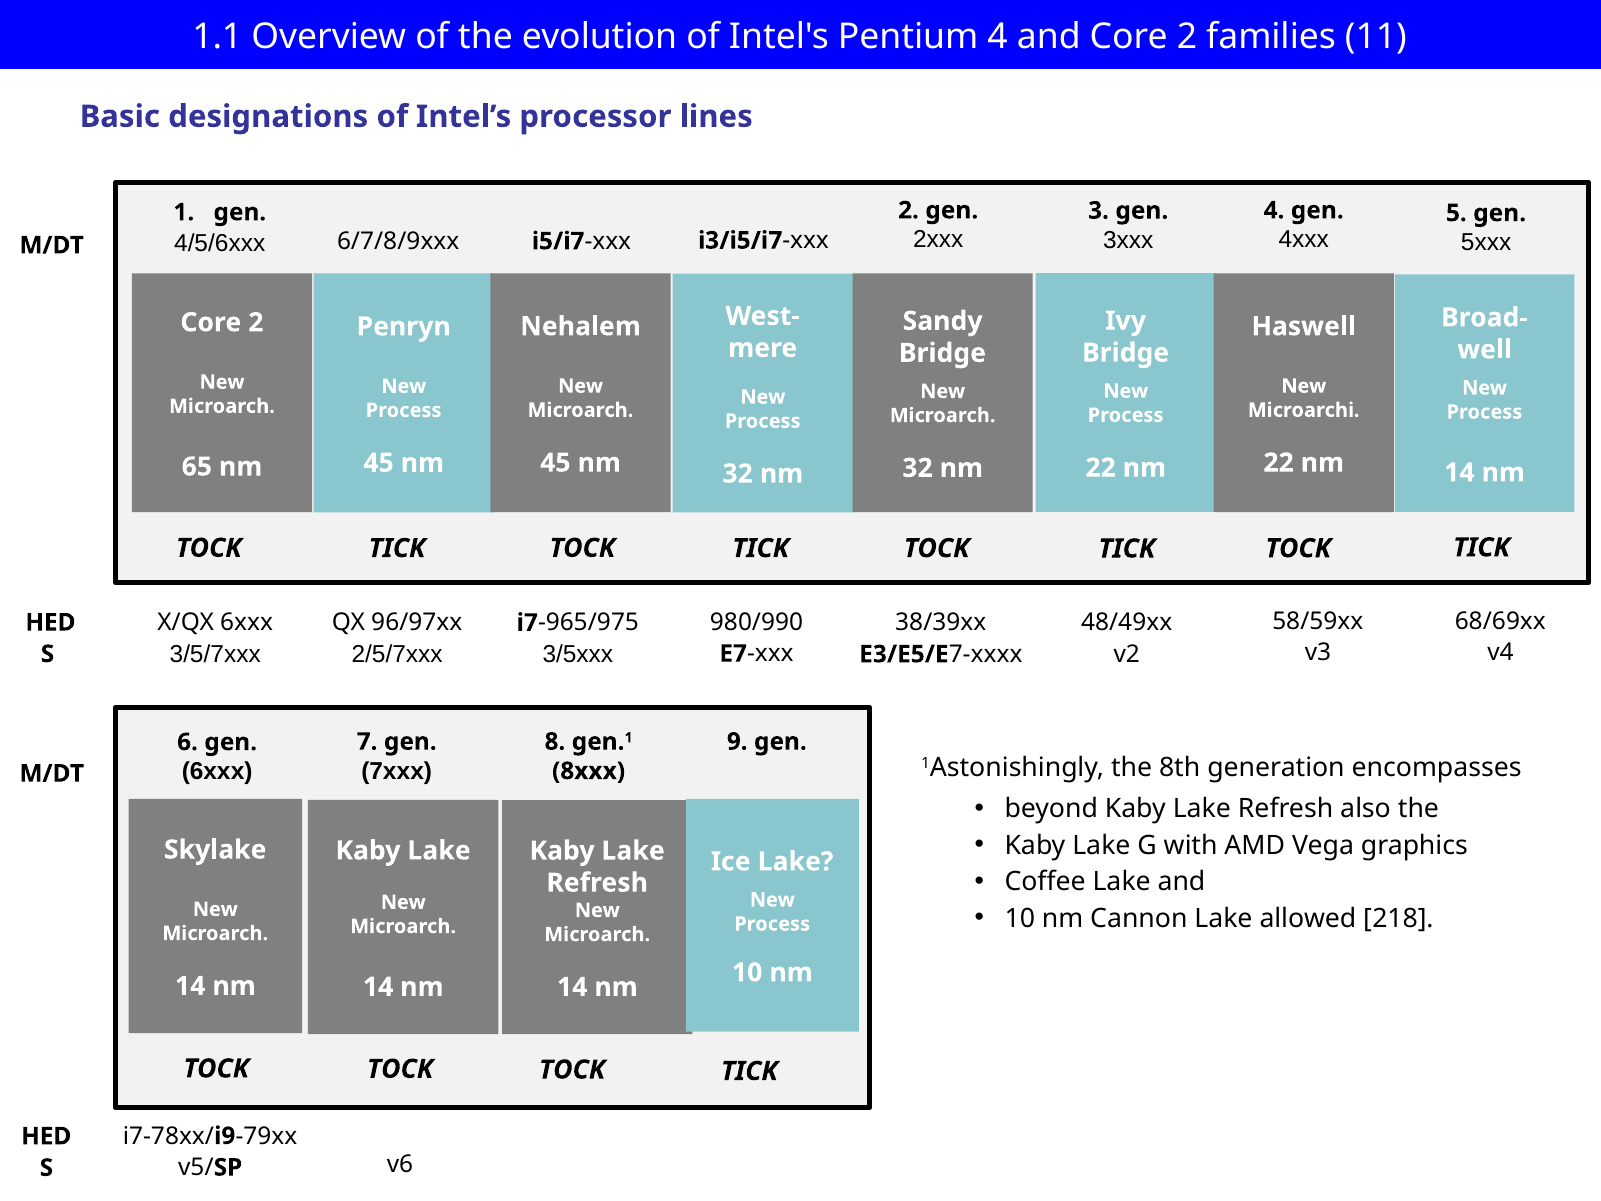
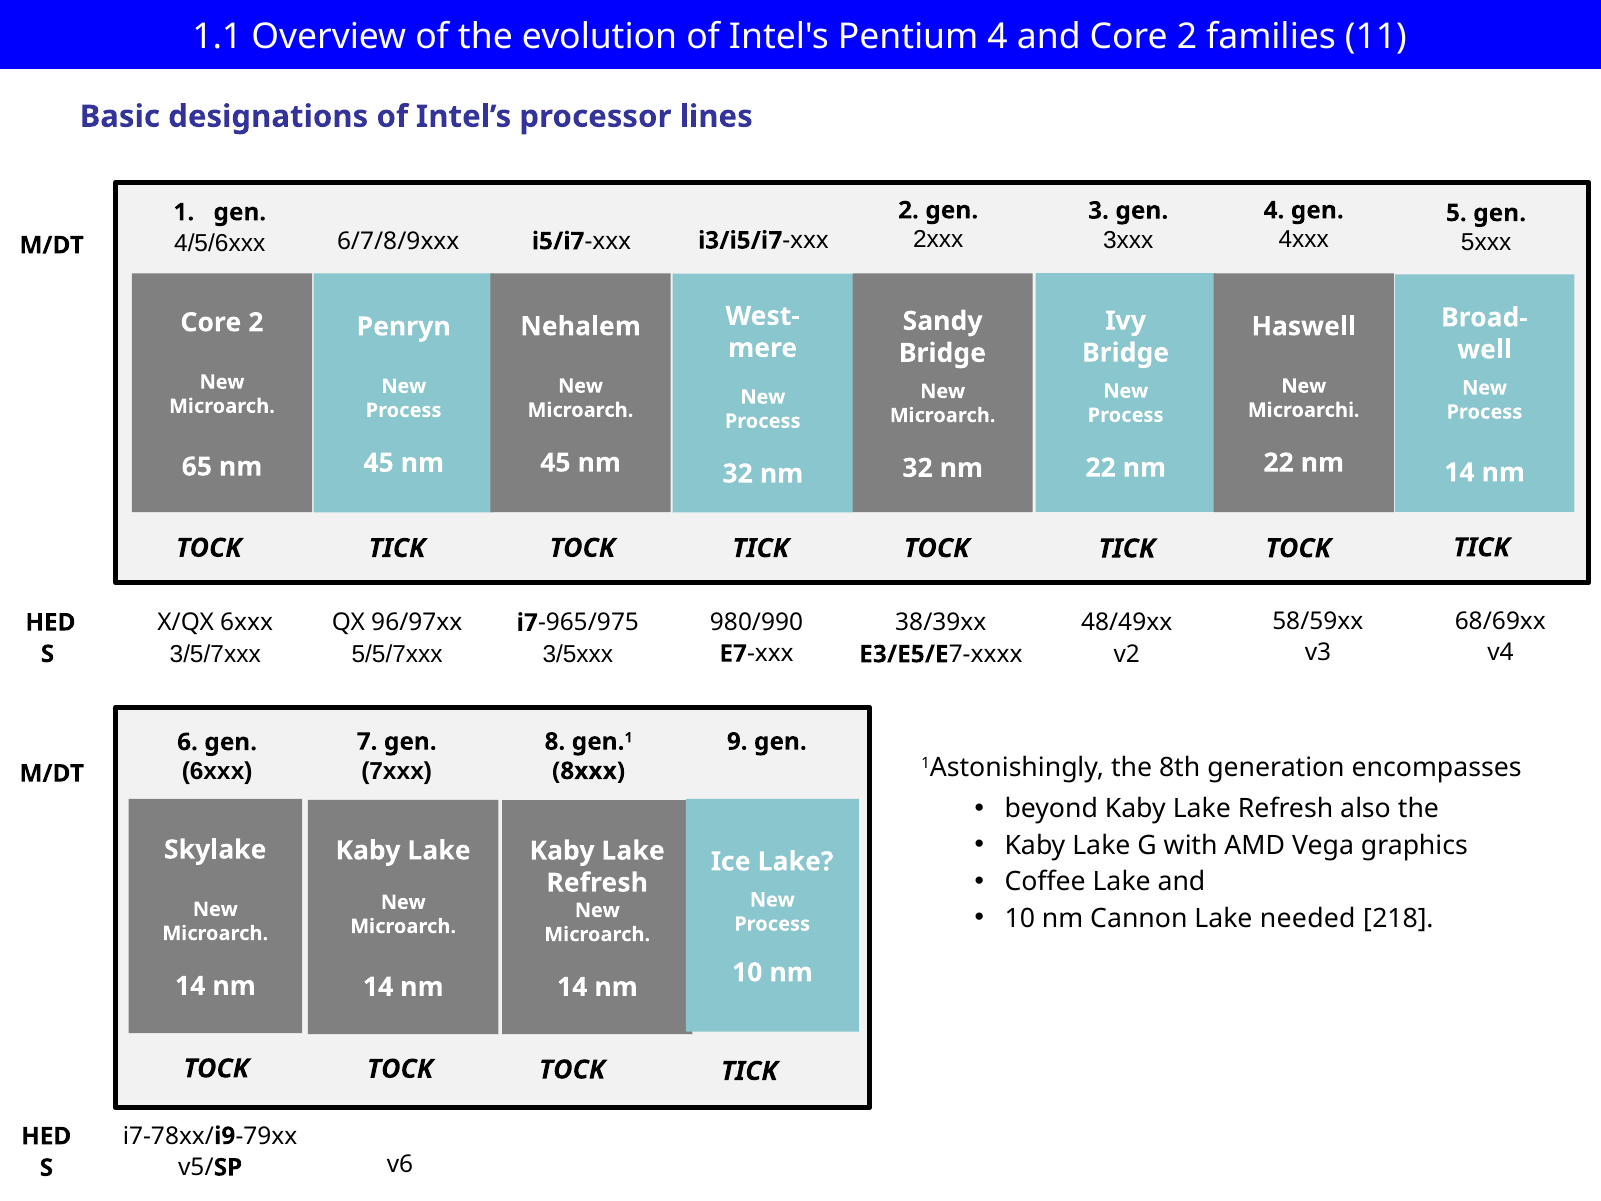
2/5/7xxx: 2/5/7xxx -> 5/5/7xxx
allowed: allowed -> needed
